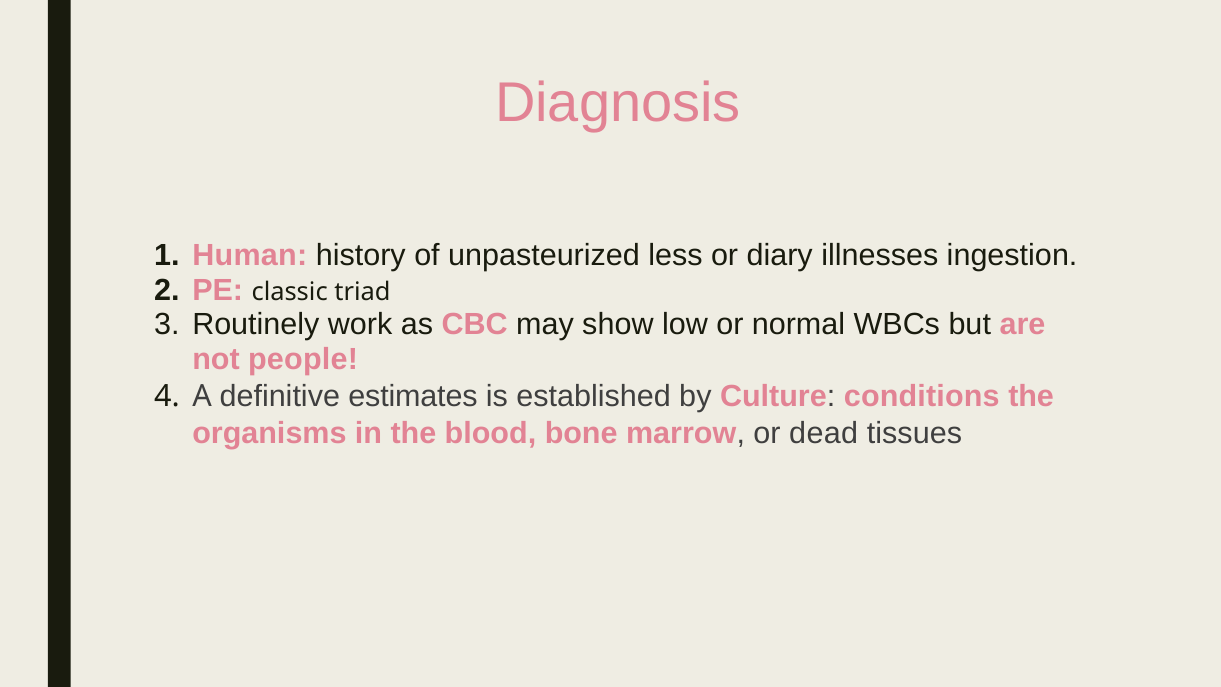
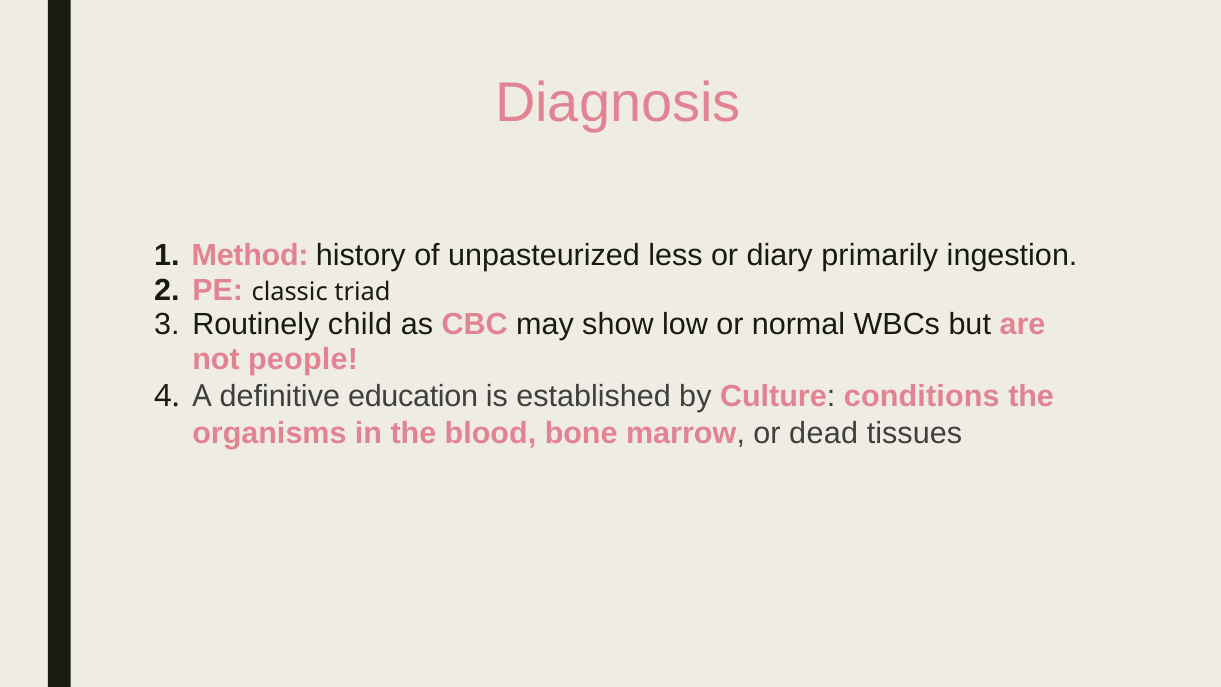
Human: Human -> Method
illnesses: illnesses -> primarily
work: work -> child
estimates: estimates -> education
